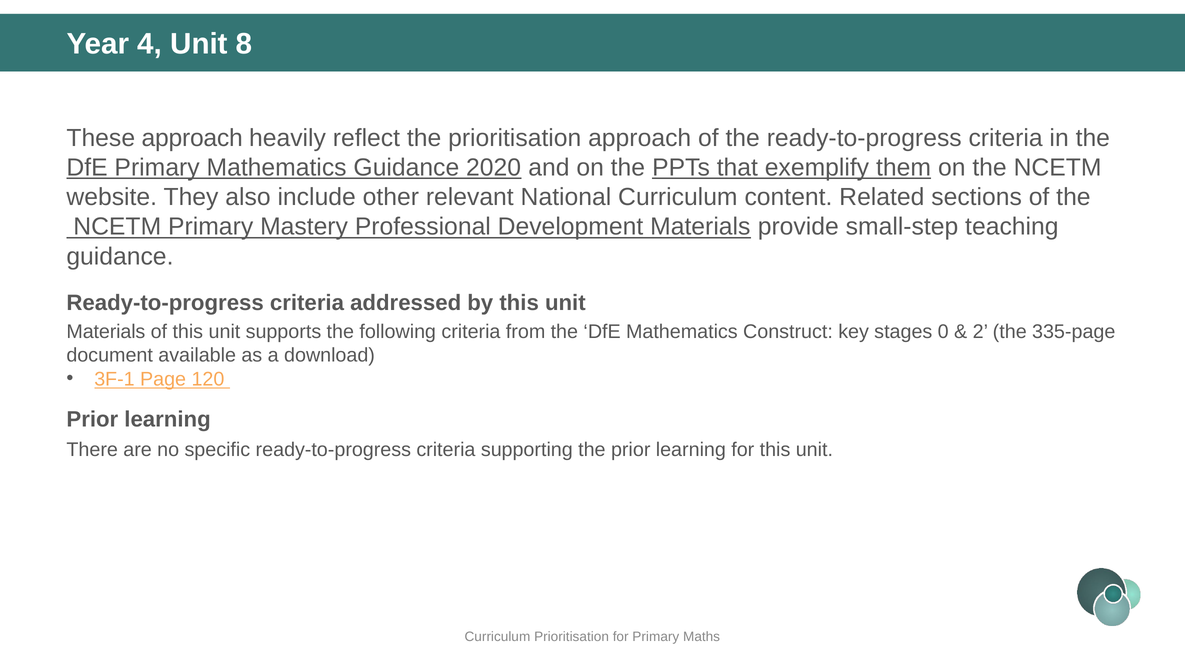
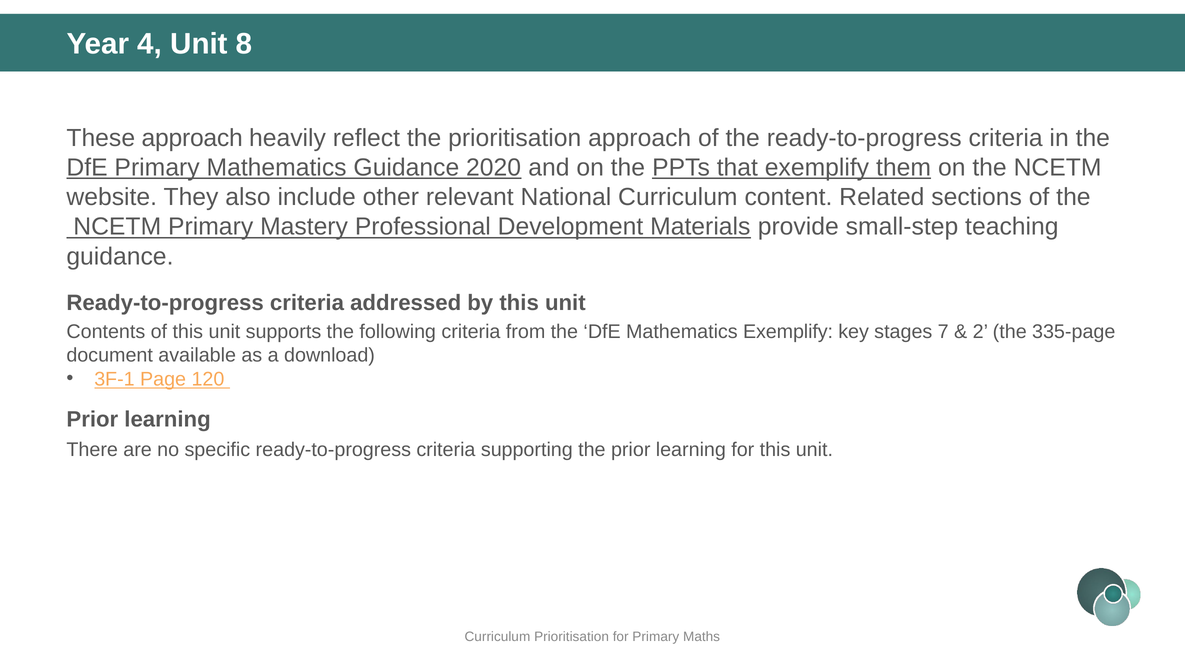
Materials at (106, 331): Materials -> Contents
Mathematics Construct: Construct -> Exemplify
0: 0 -> 7
